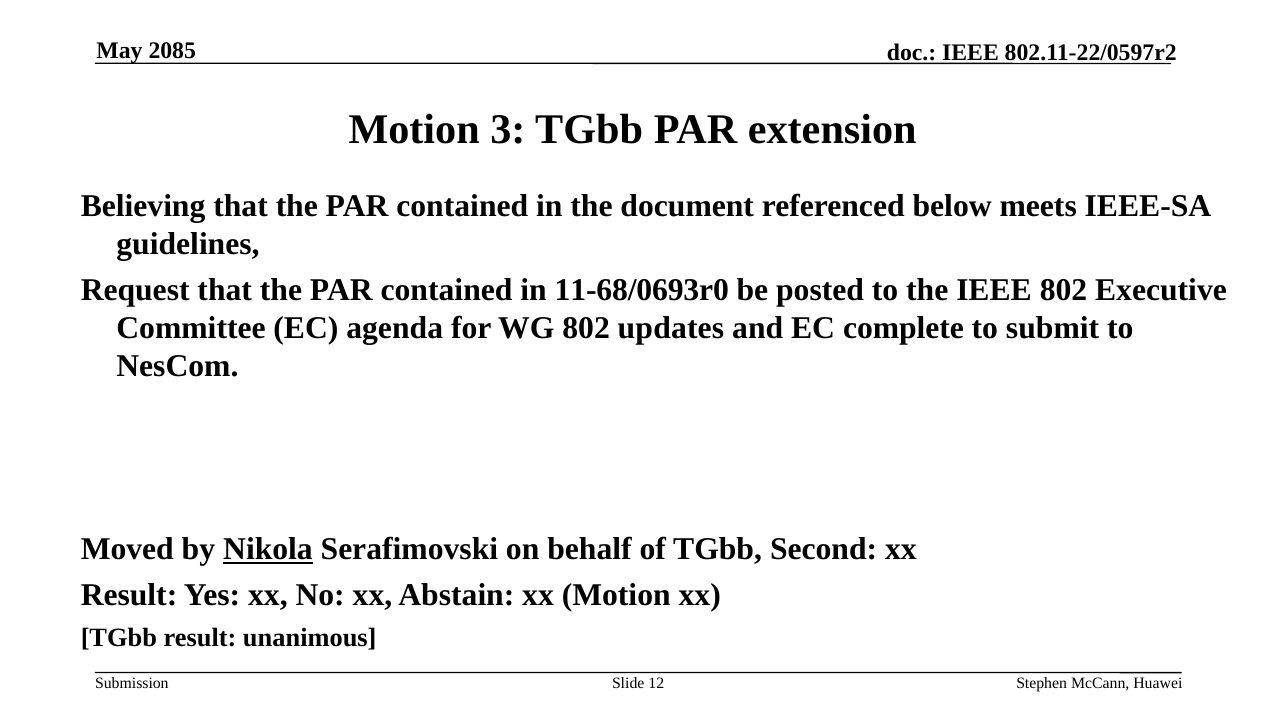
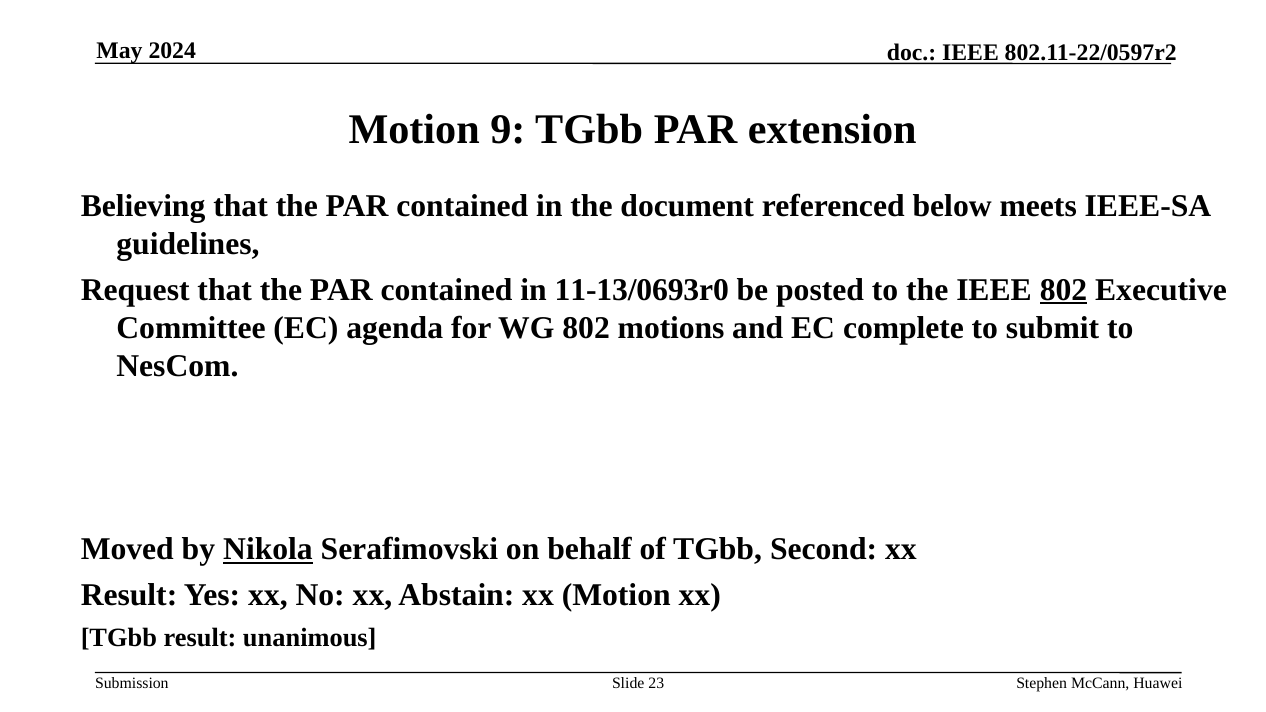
2085: 2085 -> 2024
3: 3 -> 9
11-68/0693r0: 11-68/0693r0 -> 11-13/0693r0
802 at (1064, 290) underline: none -> present
updates: updates -> motions
12: 12 -> 23
